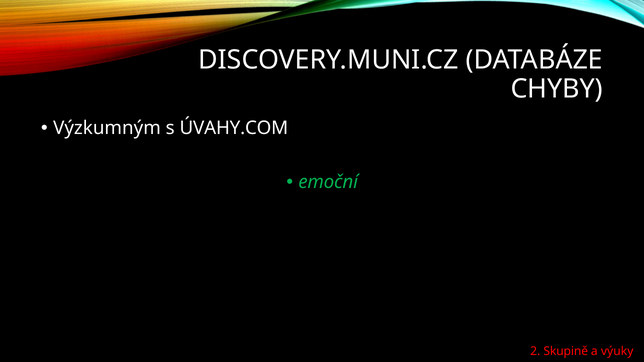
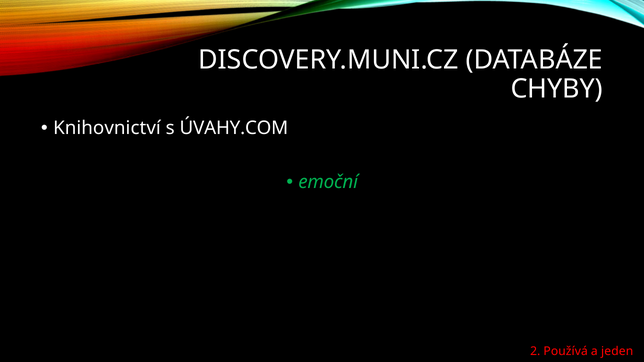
Výzkumným: Výzkumným -> Knihovnictví
Skupině: Skupině -> Používá
výuky: výuky -> jeden
